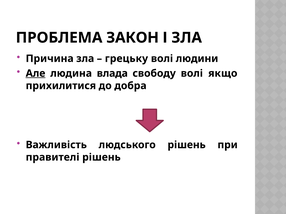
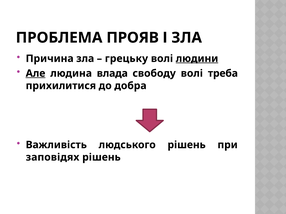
ЗАКОН: ЗАКОН -> ПРОЯВ
людини underline: none -> present
якщо: якщо -> треба
правителі: правителі -> заповідях
